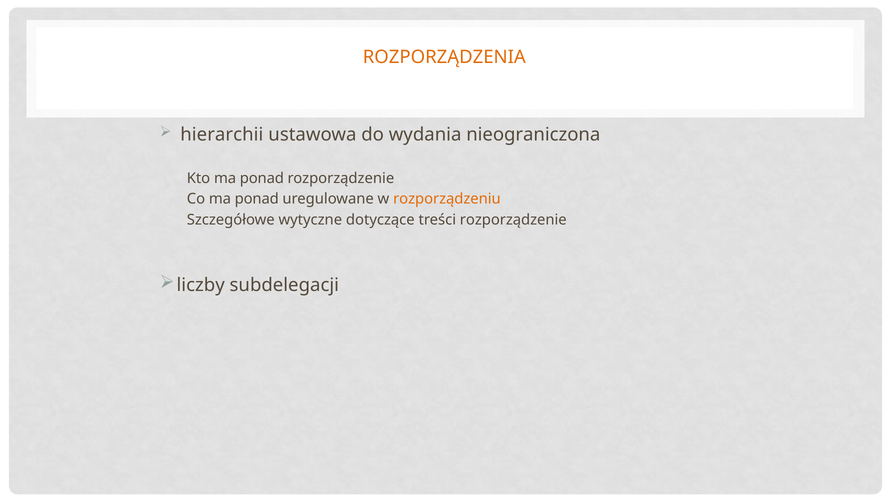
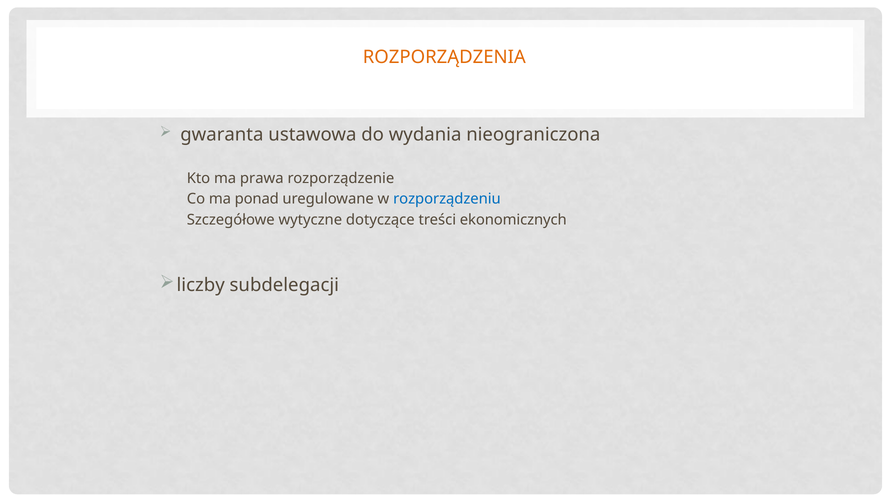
hierarchii: hierarchii -> gwaranta
Kto ma ponad: ponad -> prawa
rozporządzeniu colour: orange -> blue
treści rozporządzenie: rozporządzenie -> ekonomicznych
